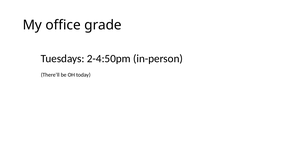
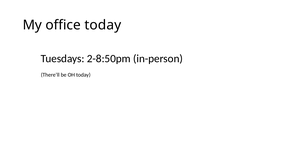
office grade: grade -> today
2-4:50pm: 2-4:50pm -> 2-8:50pm
